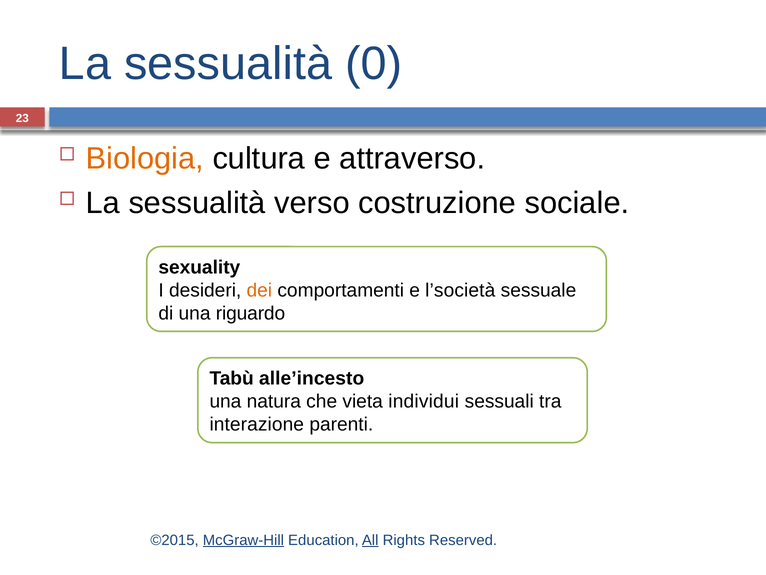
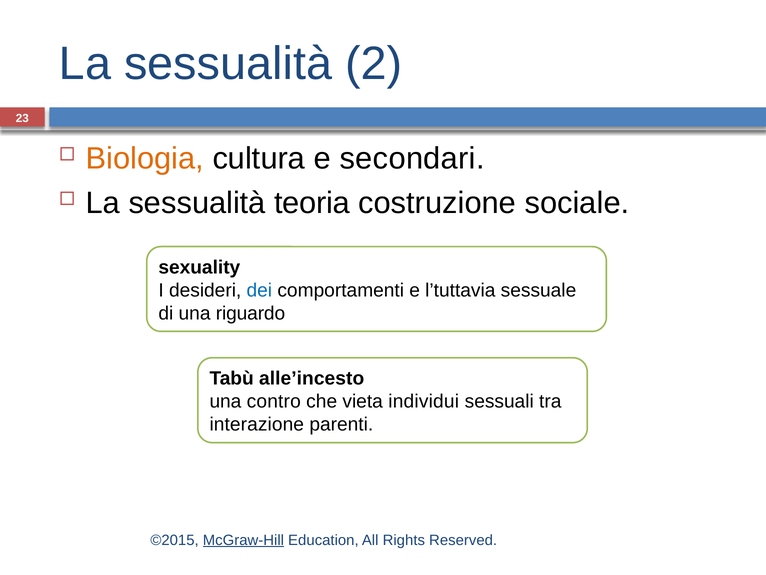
0: 0 -> 2
attraverso: attraverso -> secondari
verso: verso -> teoria
dei colour: orange -> blue
l’società: l’società -> l’tuttavia
natura: natura -> contro
All underline: present -> none
